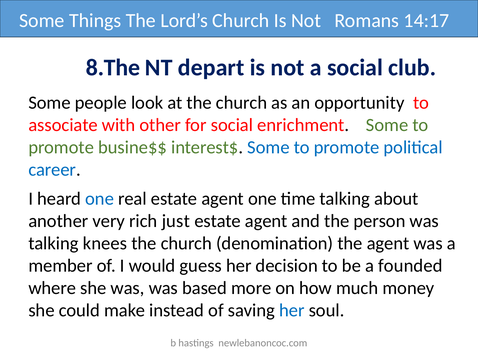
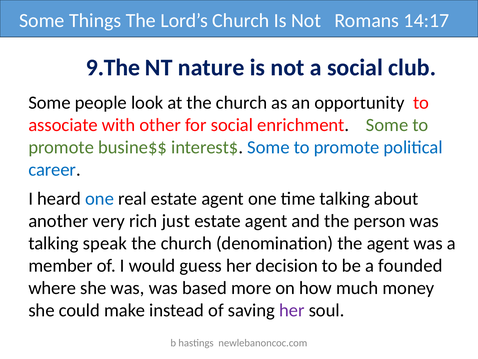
8.The: 8.The -> 9.The
depart: depart -> nature
knees: knees -> speak
her at (292, 310) colour: blue -> purple
